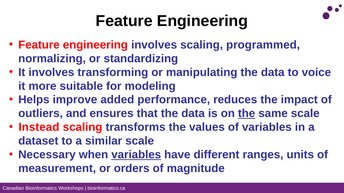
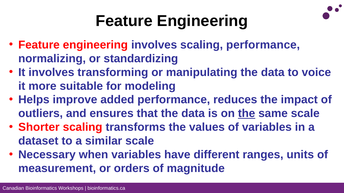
scaling programmed: programmed -> performance
Instead: Instead -> Shorter
variables at (136, 155) underline: present -> none
